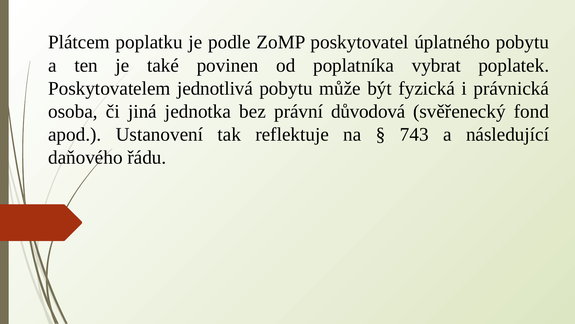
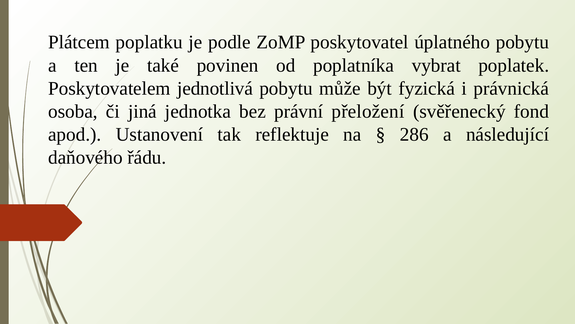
důvodová: důvodová -> přeložení
743: 743 -> 286
